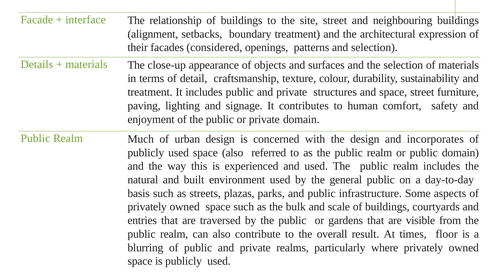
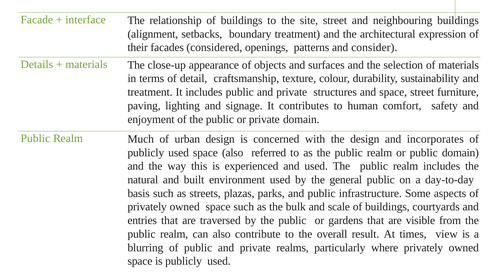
and selection: selection -> consider
floor: floor -> view
